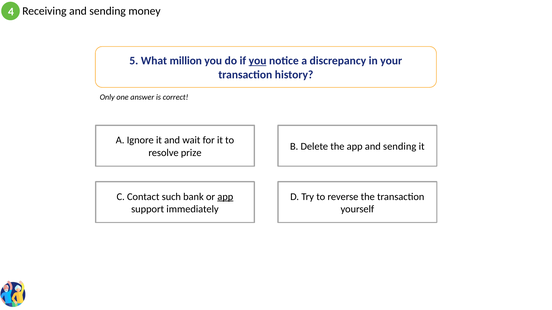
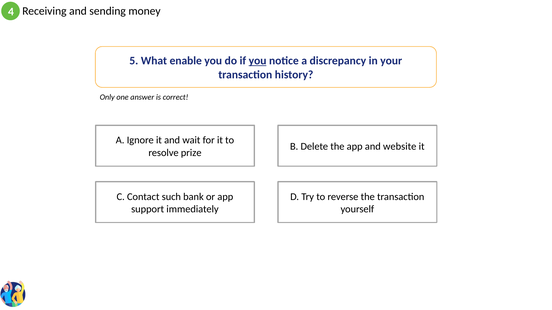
million: million -> enable
app and sending: sending -> website
app at (225, 197) underline: present -> none
